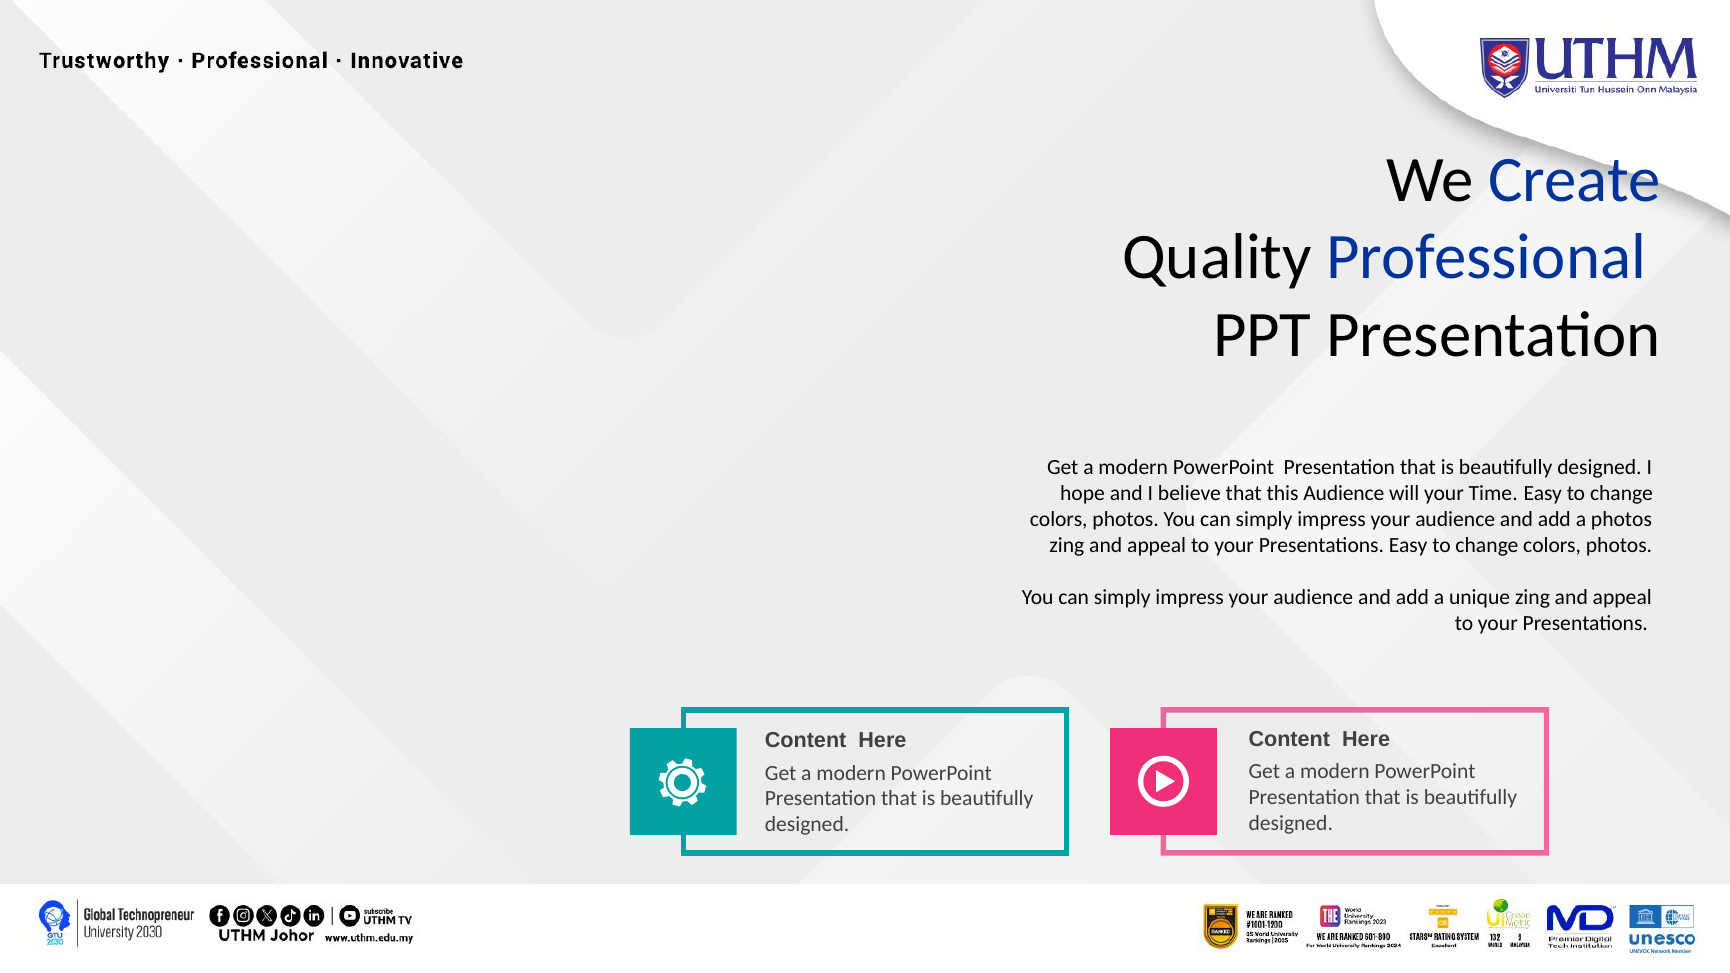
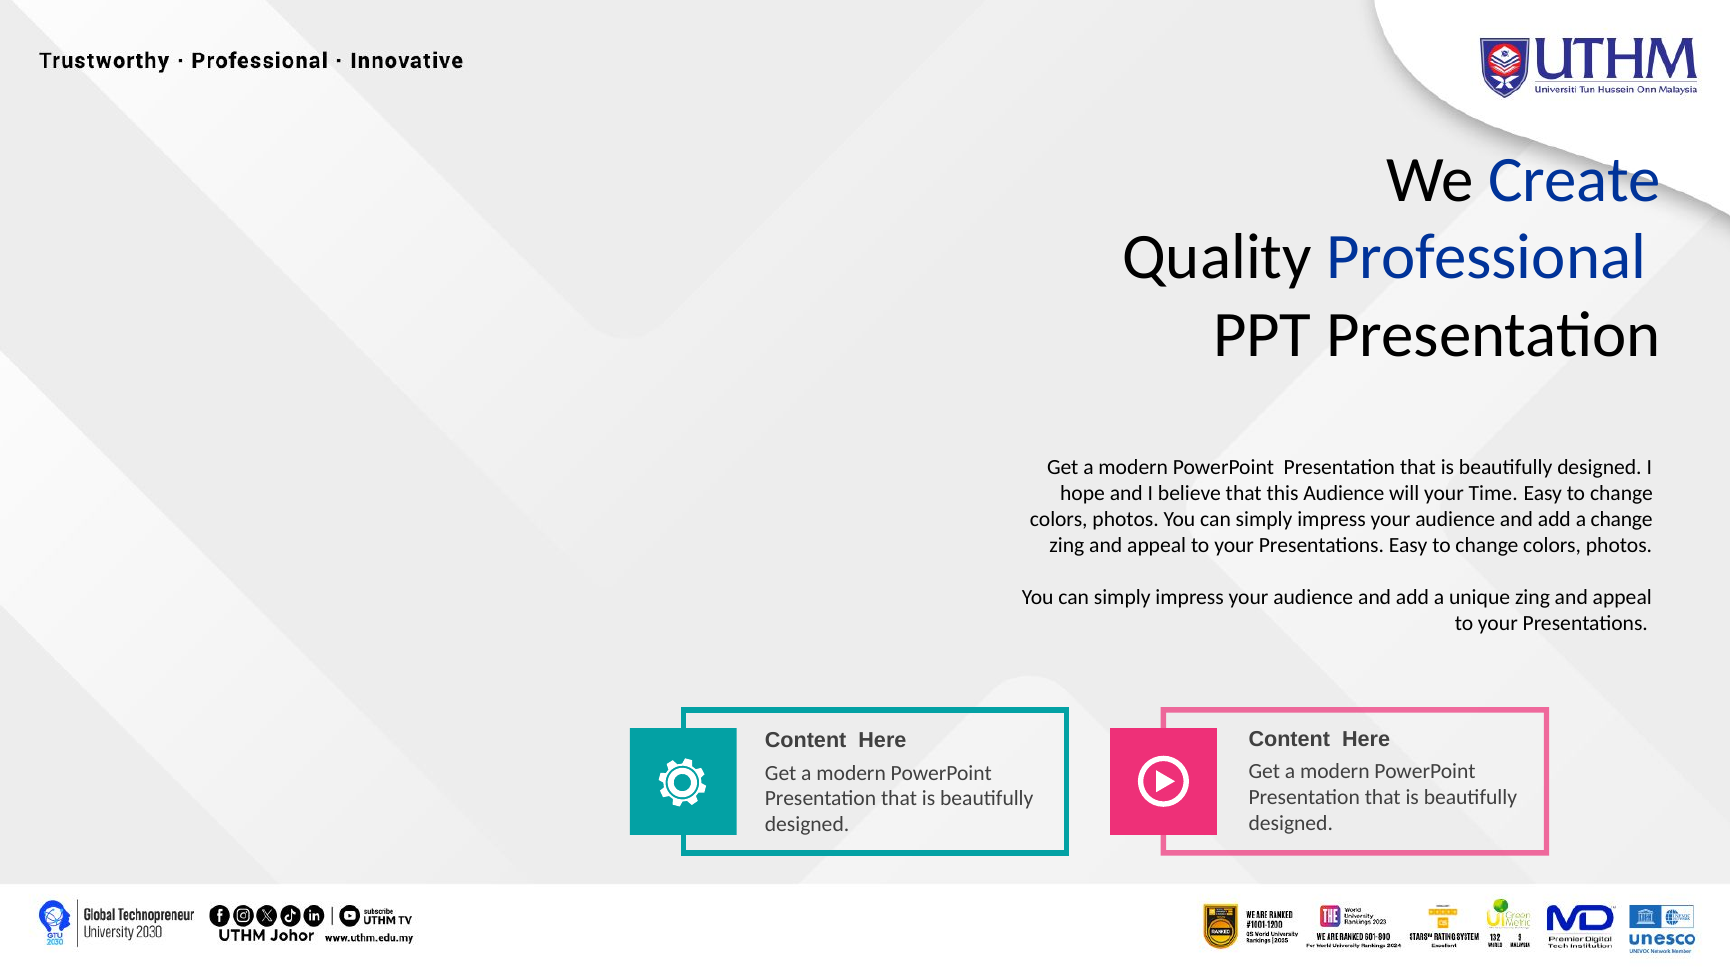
a photos: photos -> change
